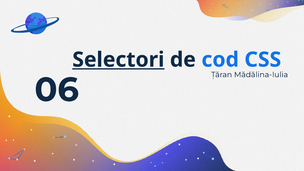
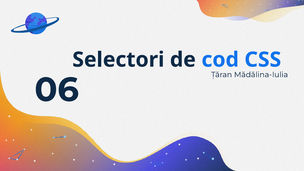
Selectori underline: present -> none
